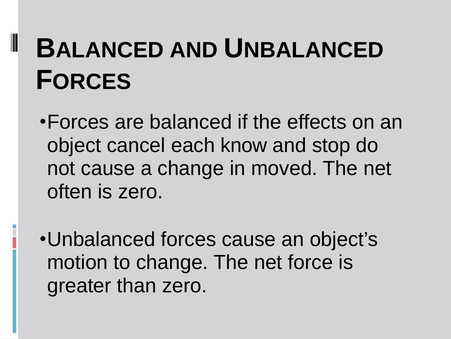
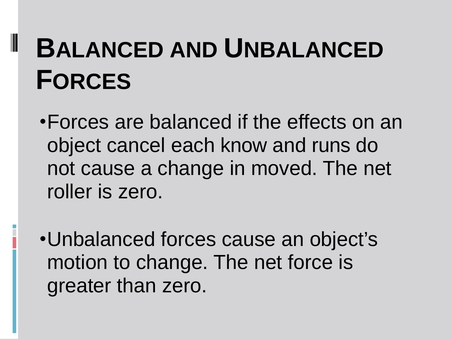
stop: stop -> runs
often: often -> roller
